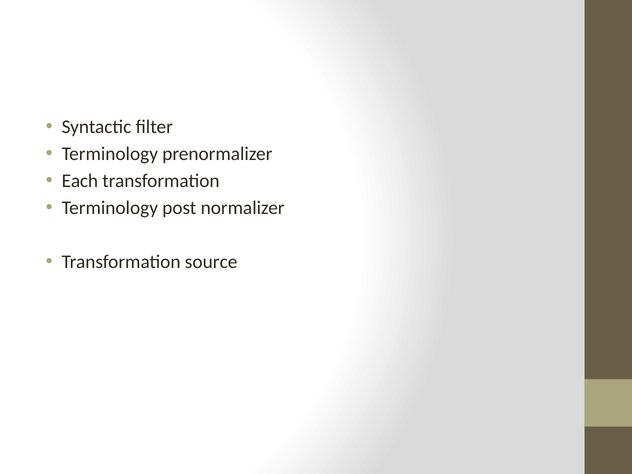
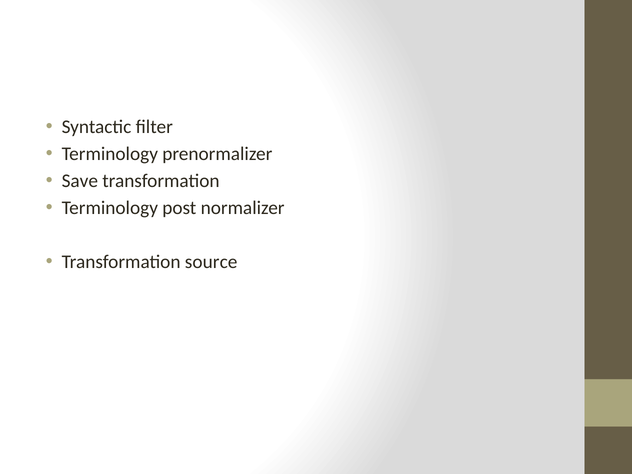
Each: Each -> Save
